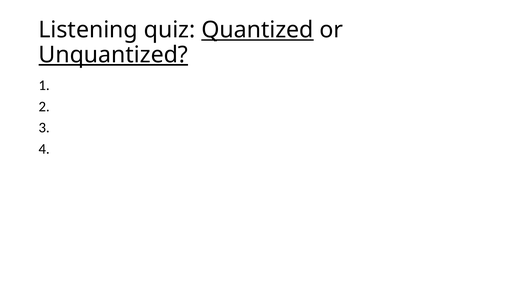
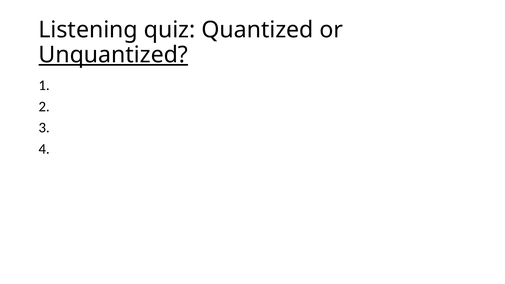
Quantized underline: present -> none
